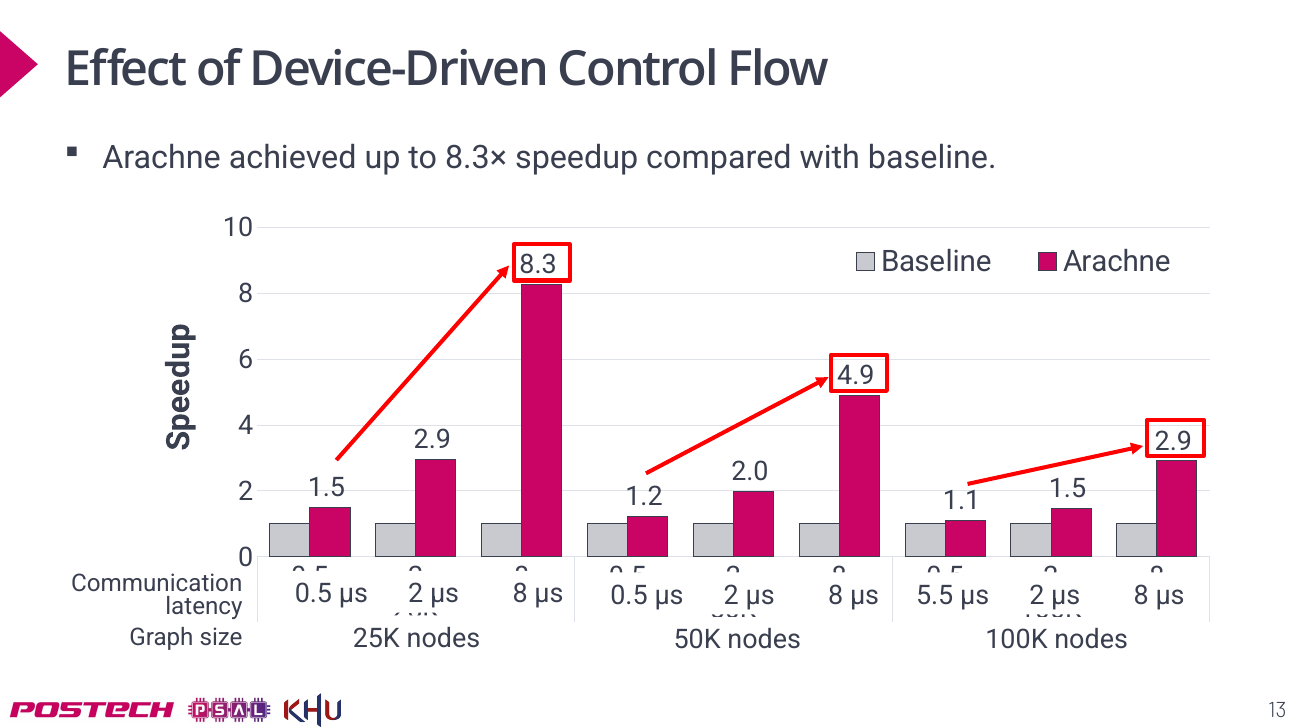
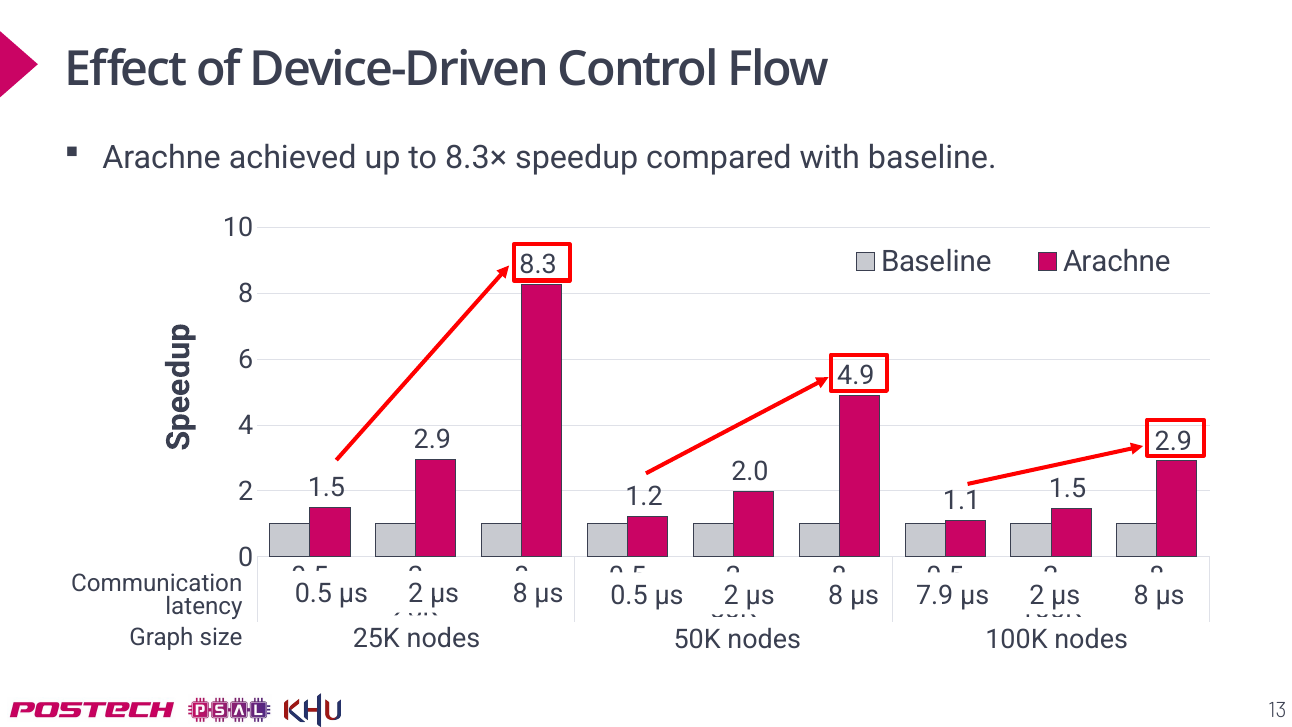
5.5: 5.5 -> 7.9
